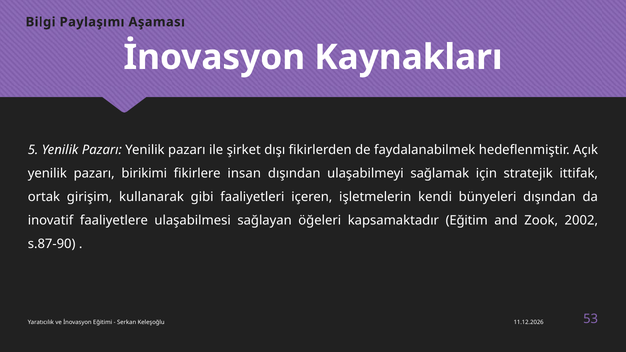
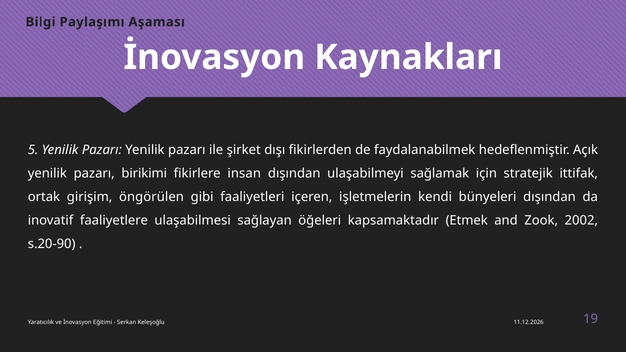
kullanarak: kullanarak -> öngörülen
Eğitim: Eğitim -> Etmek
s.87-90: s.87-90 -> s.20-90
53: 53 -> 19
